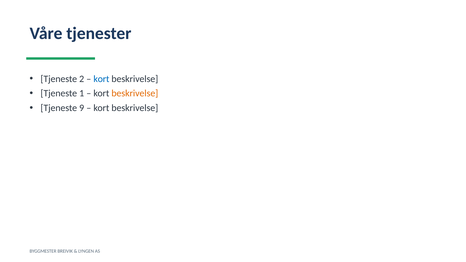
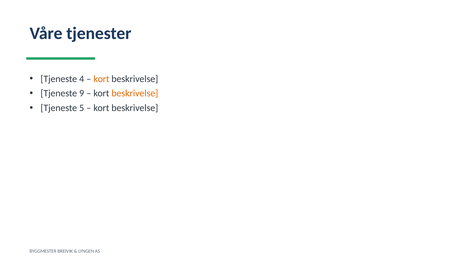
2: 2 -> 4
kort at (101, 79) colour: blue -> orange
1: 1 -> 9
9: 9 -> 5
